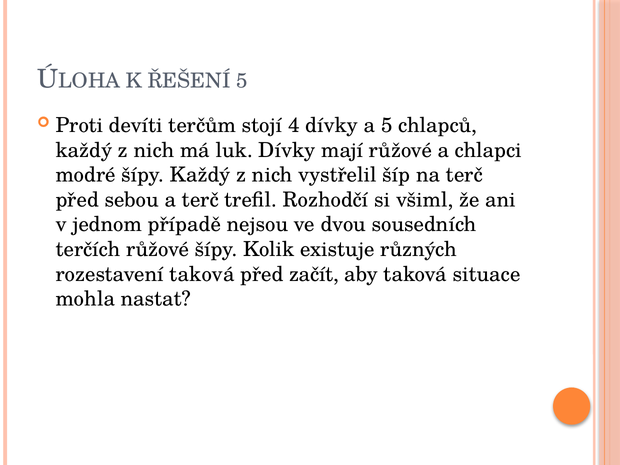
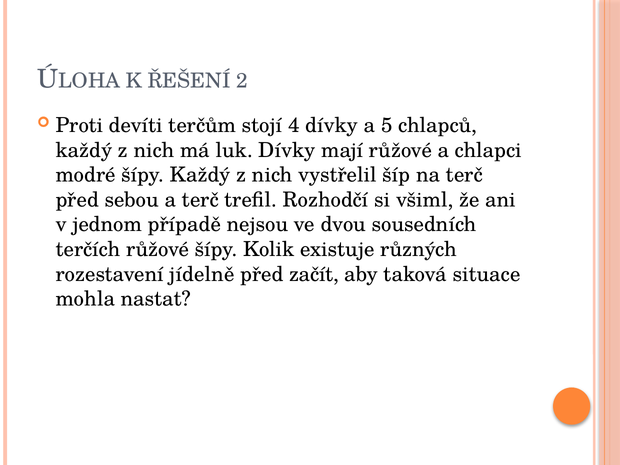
ŘEŠENÍ 5: 5 -> 2
rozestavení taková: taková -> jídelně
